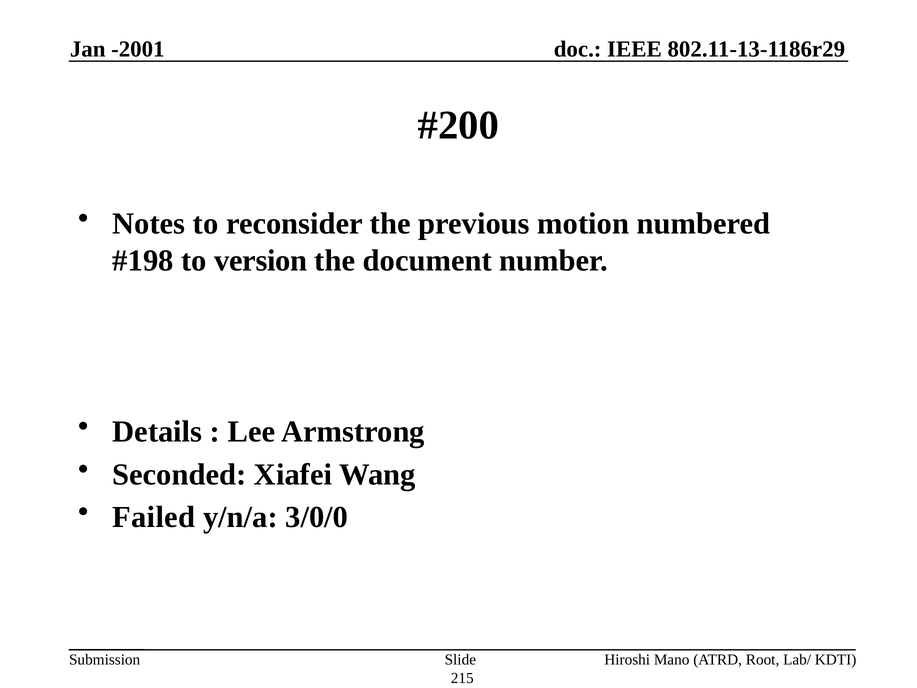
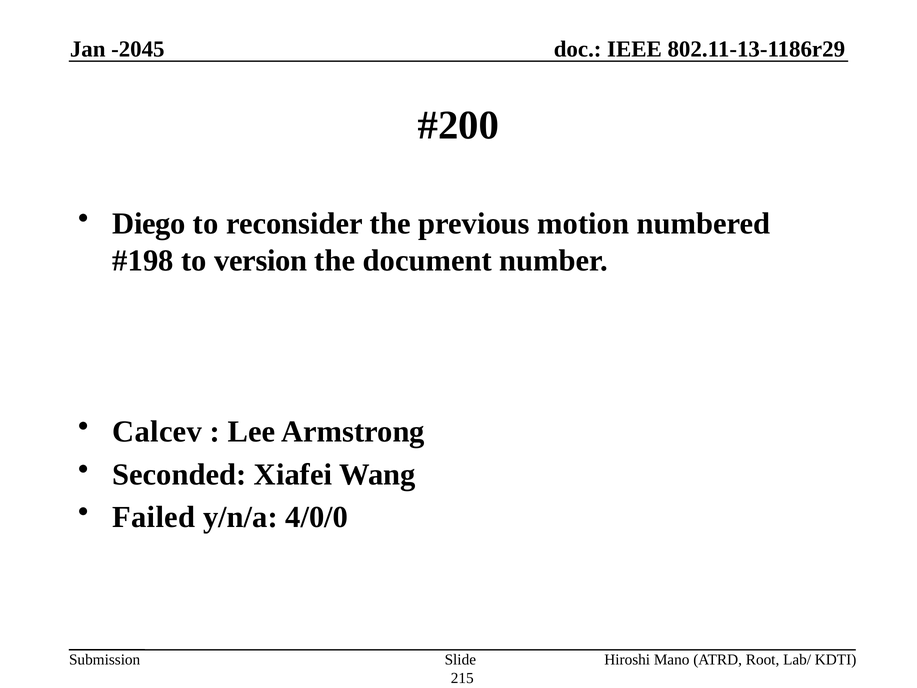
-2001: -2001 -> -2045
Notes: Notes -> Diego
Details: Details -> Calcev
3/0/0: 3/0/0 -> 4/0/0
